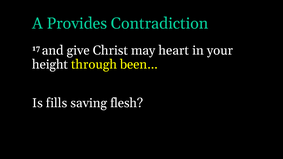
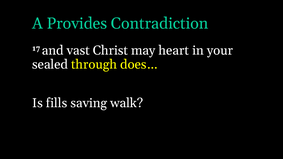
give: give -> vast
height: height -> sealed
been…: been… -> does…
flesh: flesh -> walk
